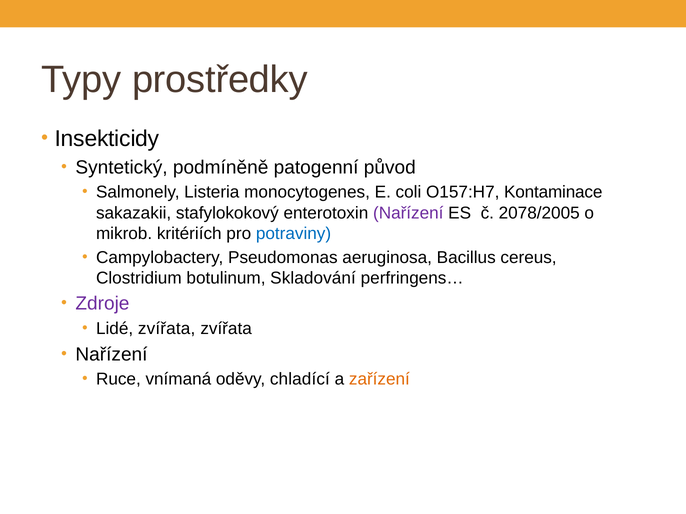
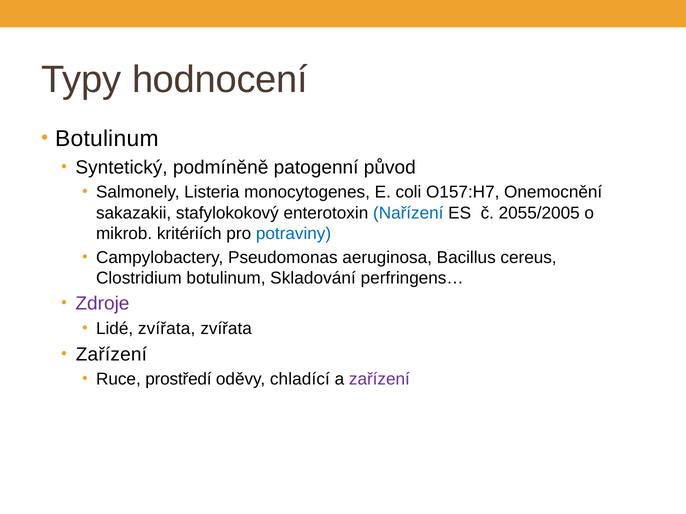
prostředky: prostředky -> hodnocení
Insekticidy at (107, 139): Insekticidy -> Botulinum
Kontaminace: Kontaminace -> Onemocnění
Nařízení at (408, 213) colour: purple -> blue
2078/2005: 2078/2005 -> 2055/2005
Nařízení at (111, 355): Nařízení -> Zařízení
vnímaná: vnímaná -> prostředí
zařízení at (379, 380) colour: orange -> purple
